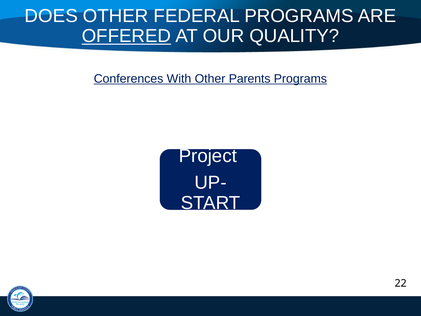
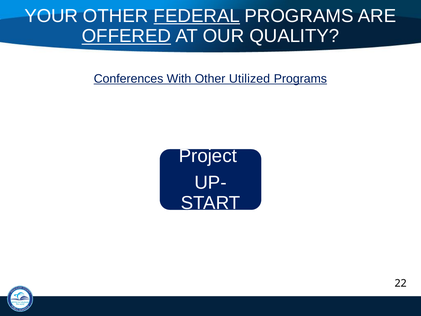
DOES: DOES -> YOUR
FEDERAL underline: none -> present
Parents: Parents -> Utilized
